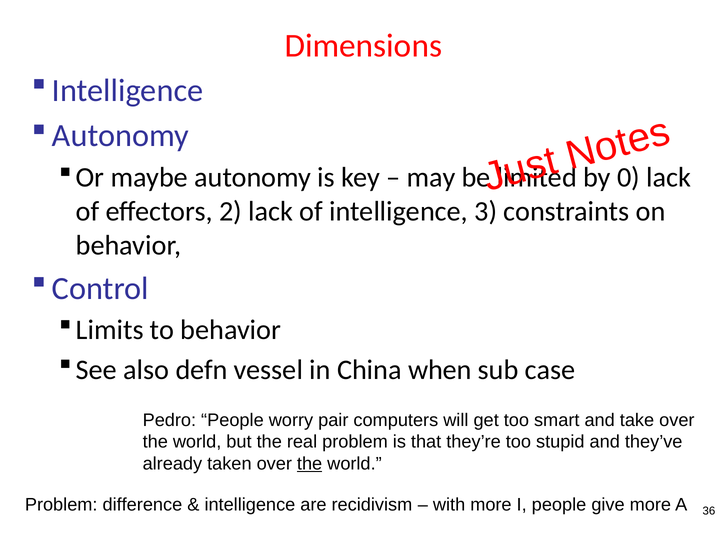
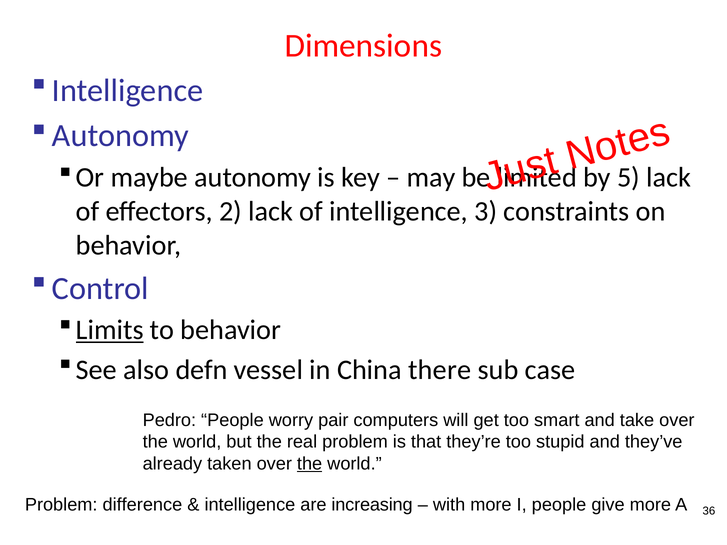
0: 0 -> 5
Limits underline: none -> present
when: when -> there
recidivism: recidivism -> increasing
